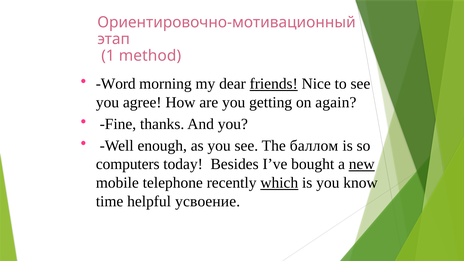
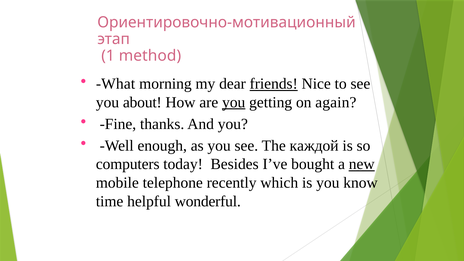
Word: Word -> What
agree: agree -> about
you at (234, 102) underline: none -> present
баллом: баллом -> каждой
which underline: present -> none
усвоение: усвоение -> wonderful
